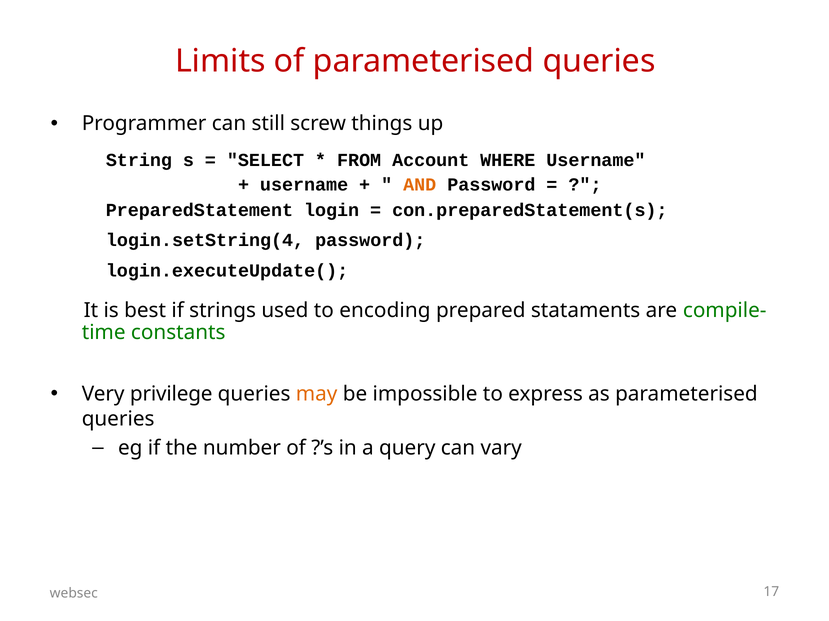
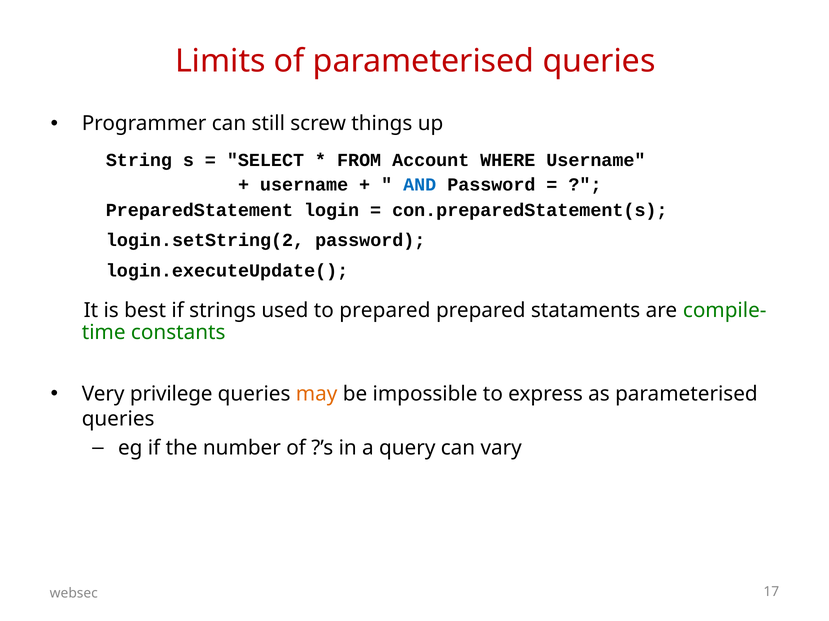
AND colour: orange -> blue
login.setString(4: login.setString(4 -> login.setString(2
to encoding: encoding -> prepared
